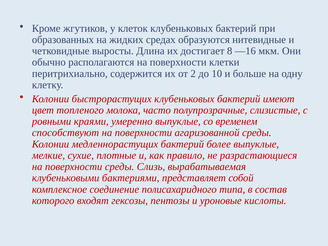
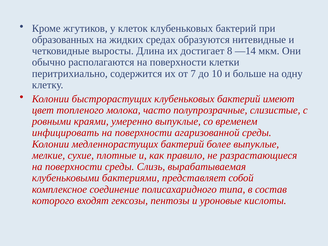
—16: —16 -> —14
2: 2 -> 7
способствуют: способствуют -> инфицировать
